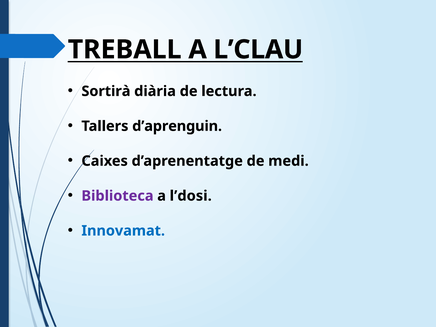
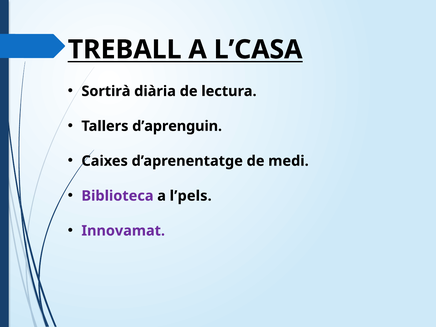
L’CLAU: L’CLAU -> L’CASA
l’dosi: l’dosi -> l’pels
Innovamat colour: blue -> purple
